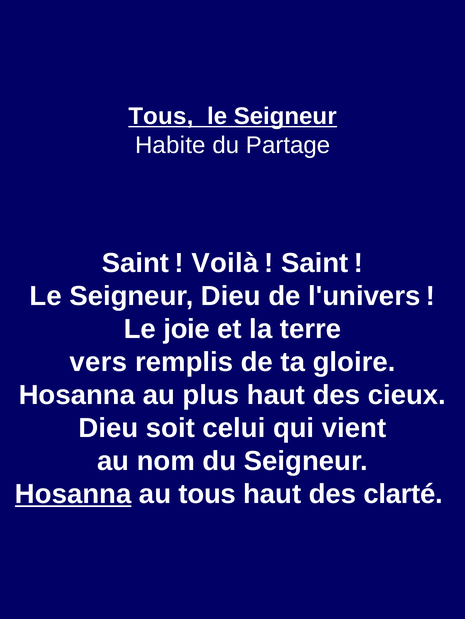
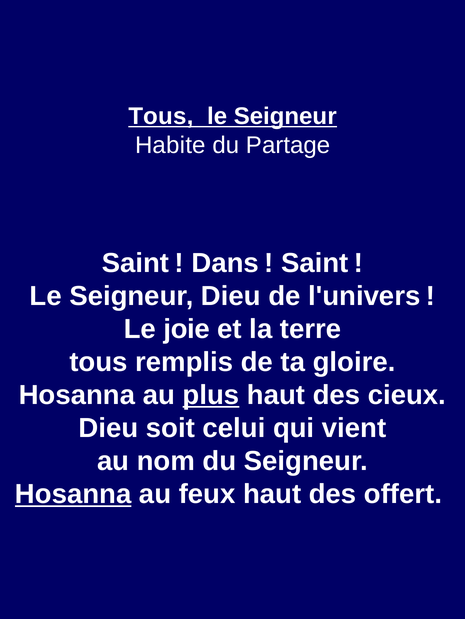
Voilà: Voilà -> Dans
vers at (98, 363): vers -> tous
plus underline: none -> present
au tous: tous -> feux
clarté: clarté -> offert
